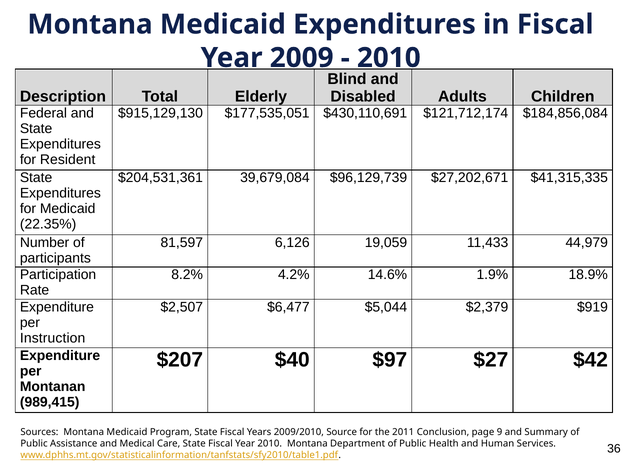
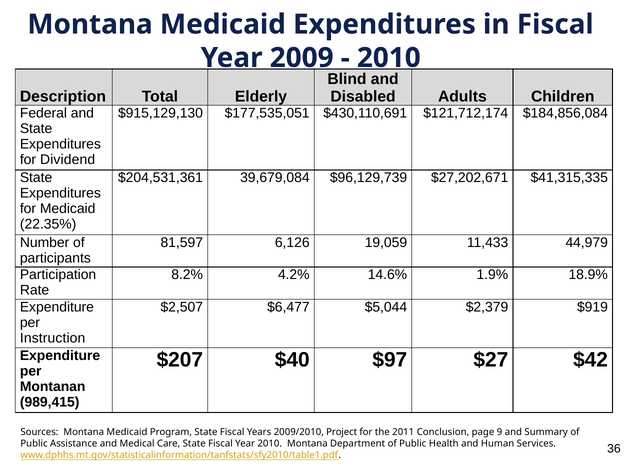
Resident: Resident -> Dividend
Source: Source -> Project
